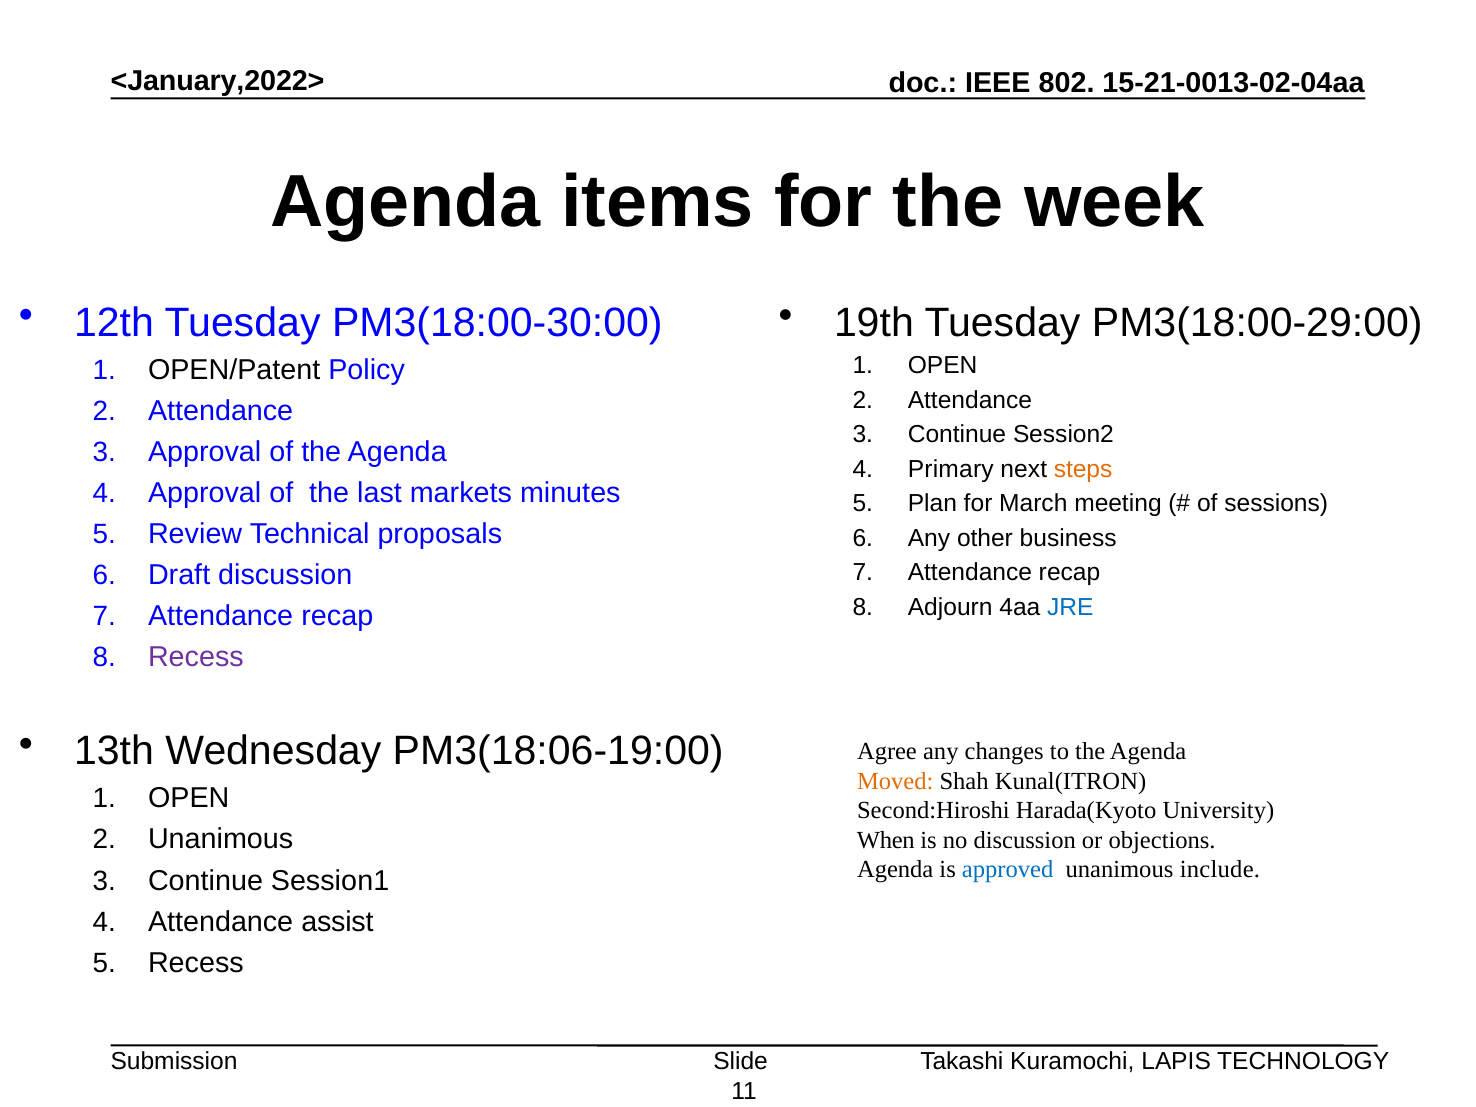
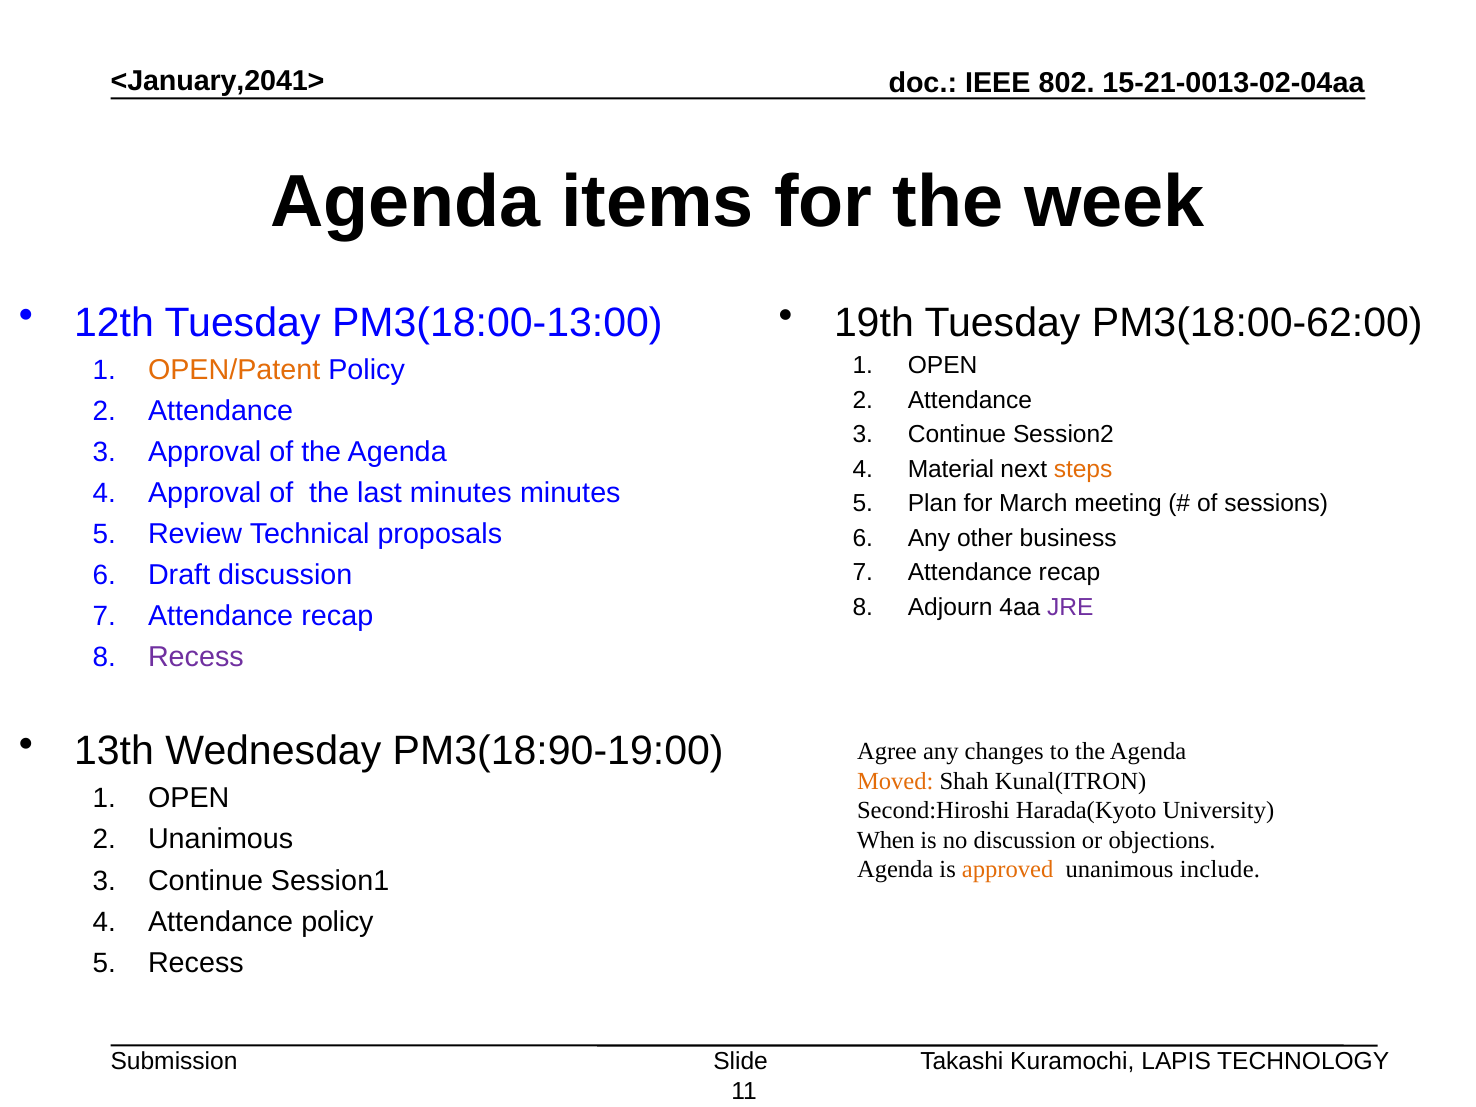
<January,2022>: <January,2022> -> <January,2041>
PM3(18:00-30:00: PM3(18:00-30:00 -> PM3(18:00-13:00
PM3(18:00-29:00: PM3(18:00-29:00 -> PM3(18:00-62:00
OPEN/Patent colour: black -> orange
Primary: Primary -> Material
last markets: markets -> minutes
JRE colour: blue -> purple
PM3(18:06-19:00: PM3(18:06-19:00 -> PM3(18:90-19:00
approved colour: blue -> orange
Attendance assist: assist -> policy
